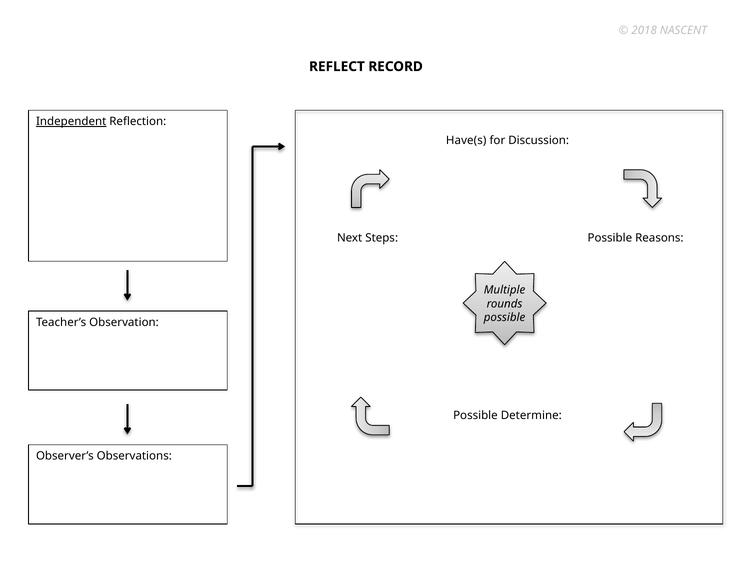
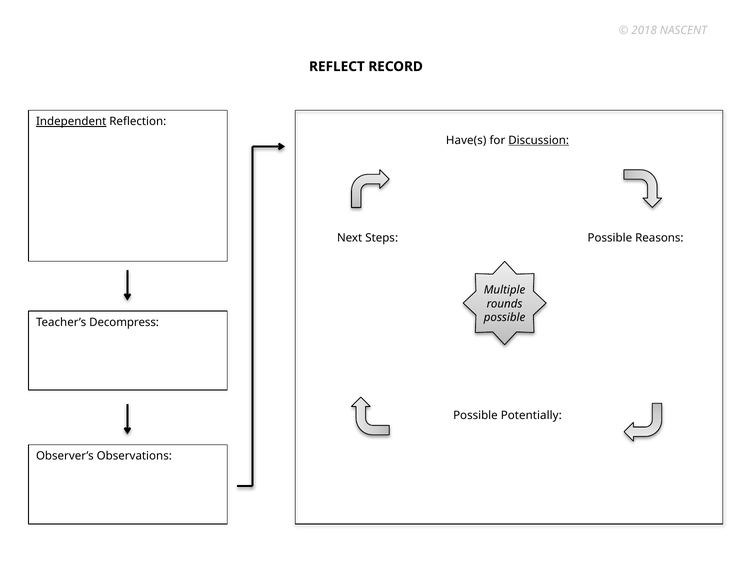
Discussion underline: none -> present
Observation: Observation -> Decompress
Determine: Determine -> Potentially
